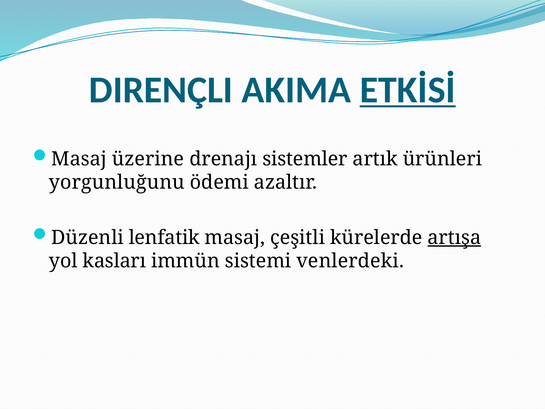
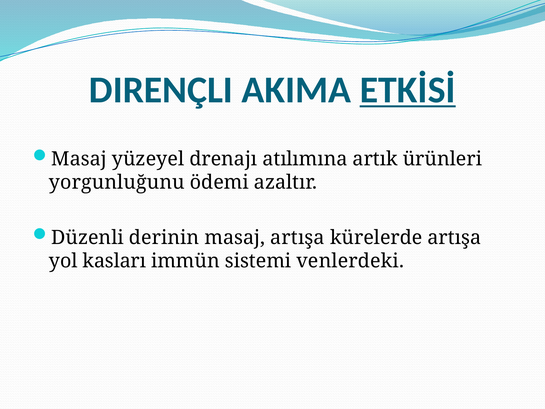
üzerine: üzerine -> yüzeyel
sistemler: sistemler -> atılımına
lenfatik: lenfatik -> derinin
masaj çeşitli: çeşitli -> artışa
artışa at (454, 237) underline: present -> none
